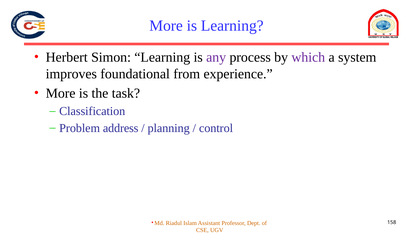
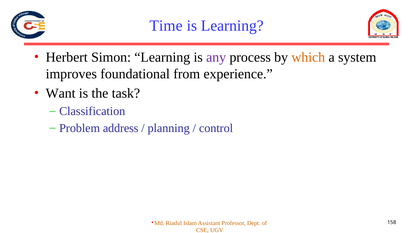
More at (166, 26): More -> Time
which colour: purple -> orange
More at (61, 93): More -> Want
